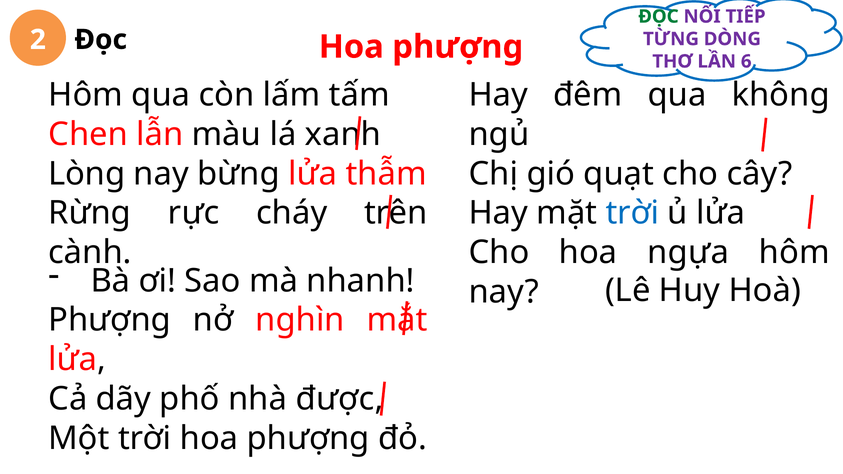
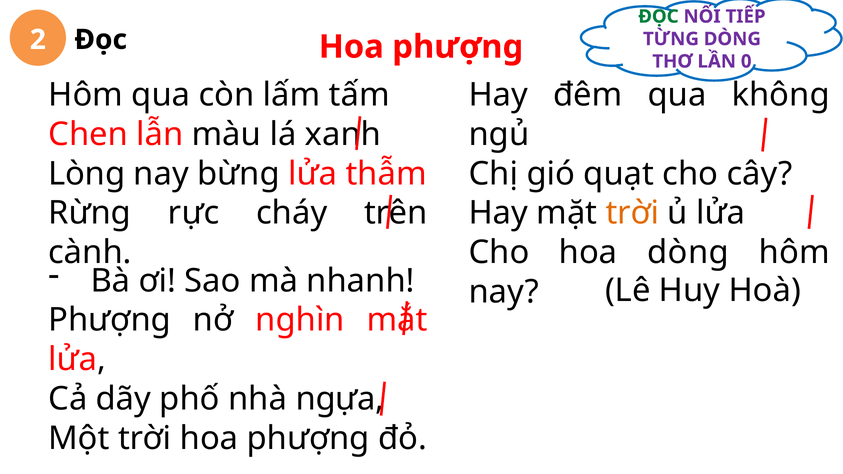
6: 6 -> 0
trời at (633, 213) colour: blue -> orange
hoa ngựa: ngựa -> dòng
được: được -> ngựa
